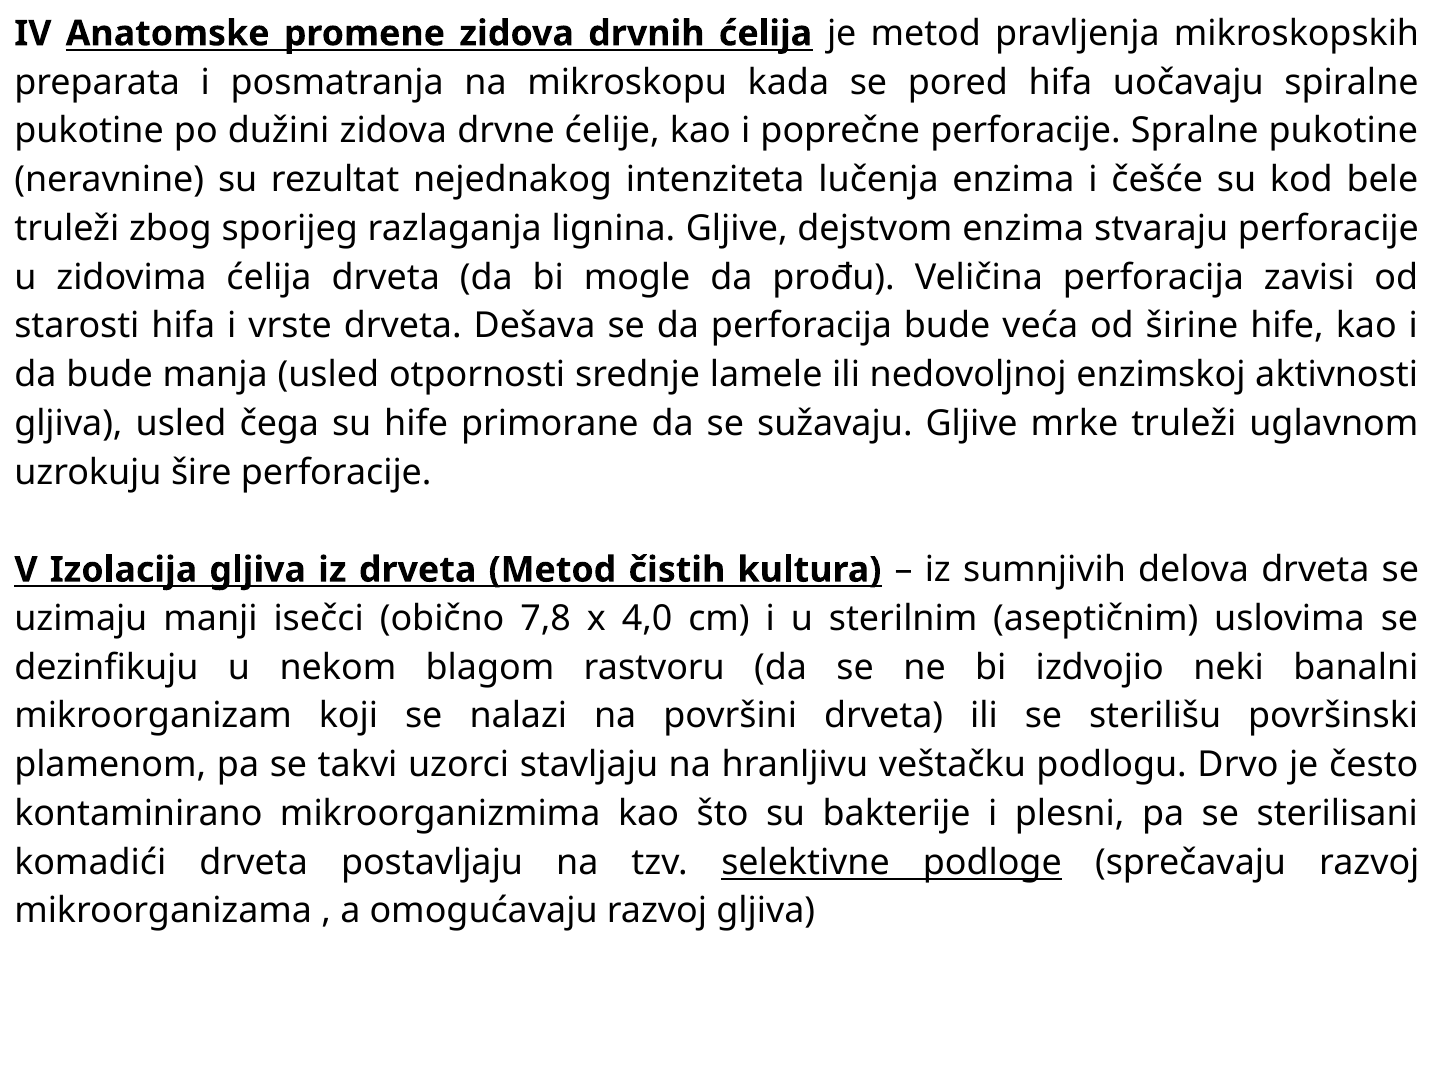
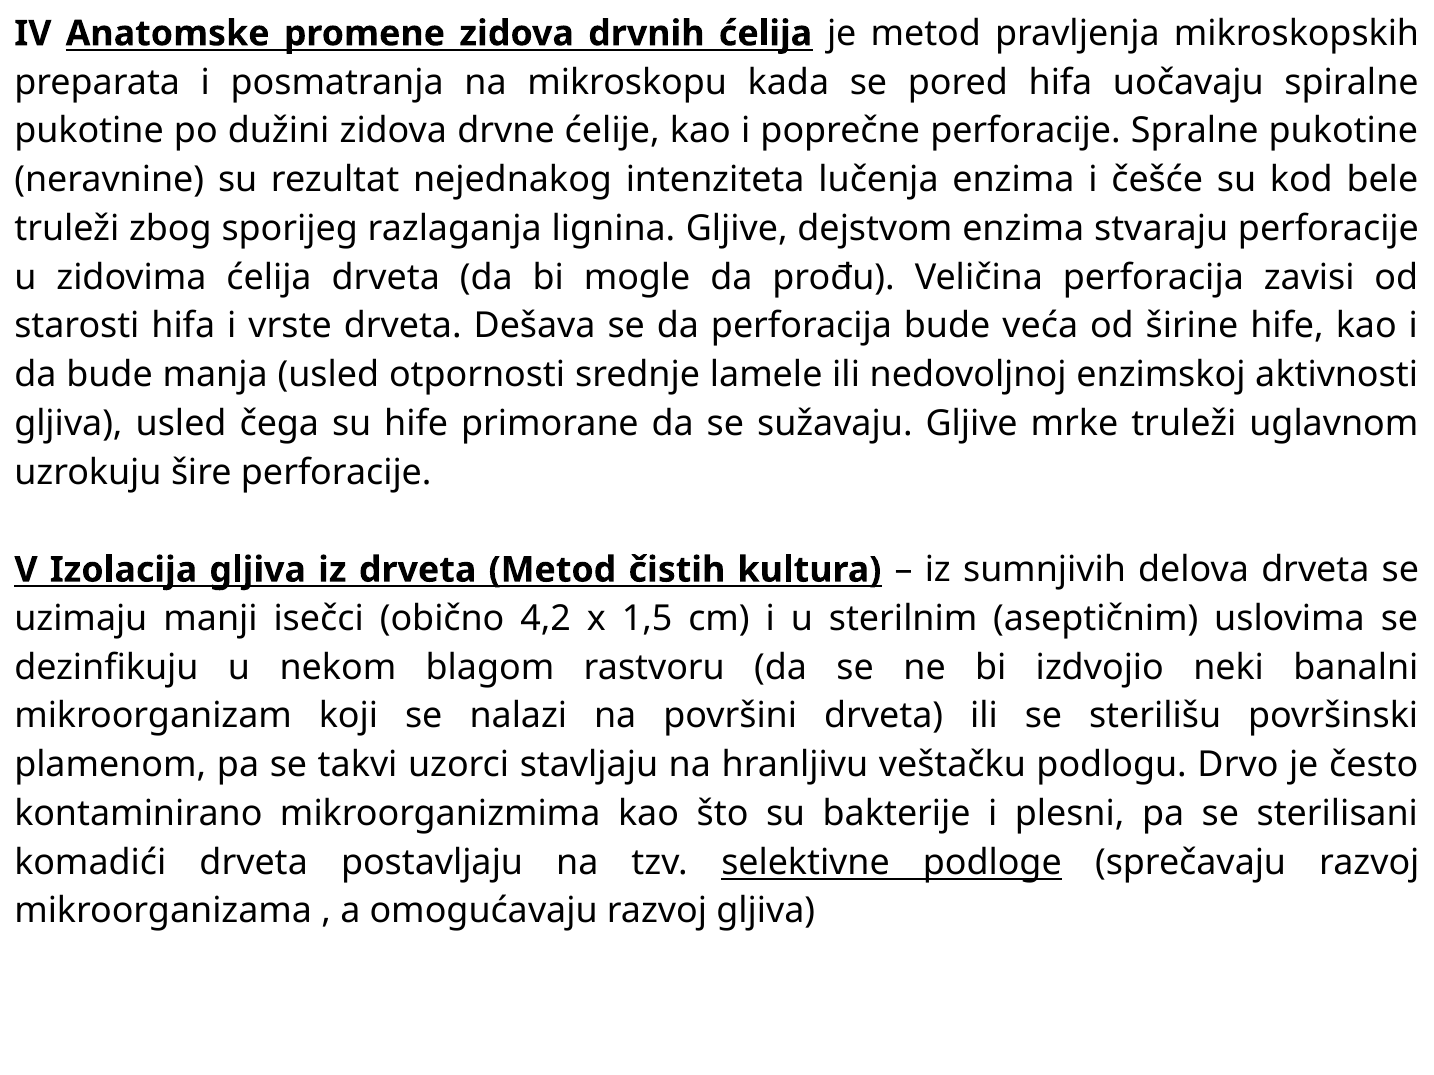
7,8: 7,8 -> 4,2
4,0: 4,0 -> 1,5
